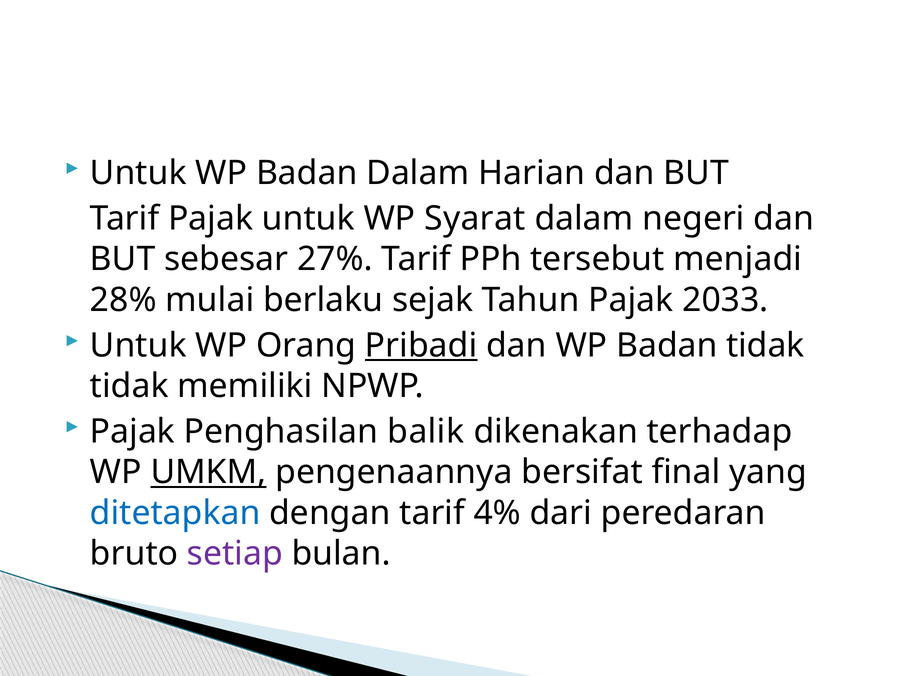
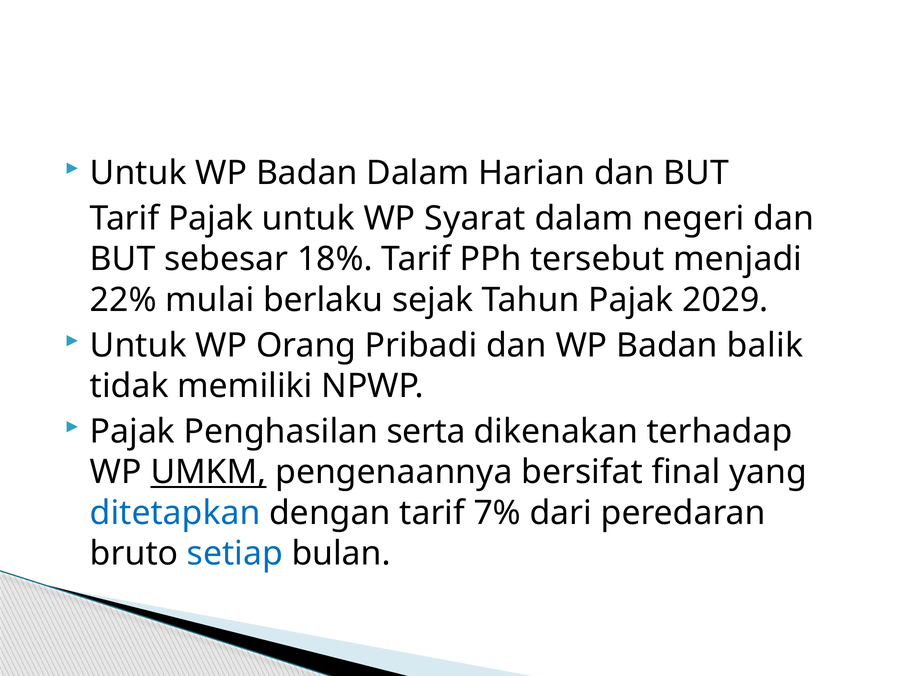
27%: 27% -> 18%
28%: 28% -> 22%
2033: 2033 -> 2029
Pribadi underline: present -> none
Badan tidak: tidak -> balik
balik: balik -> serta
4%: 4% -> 7%
setiap colour: purple -> blue
